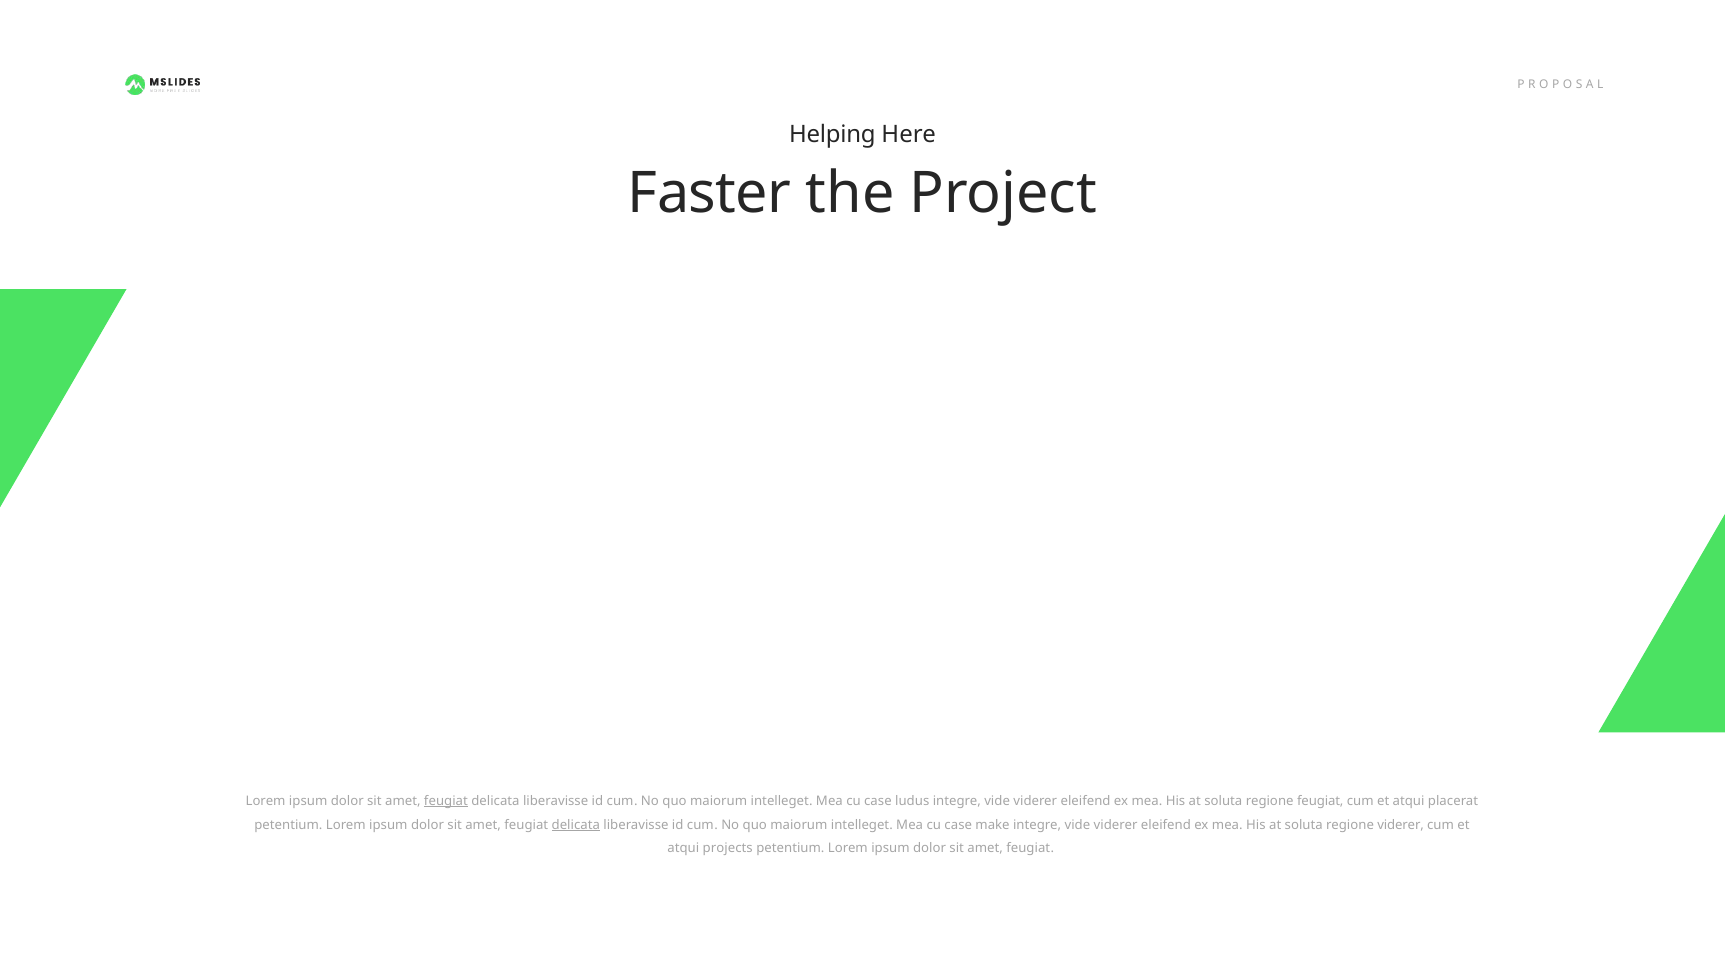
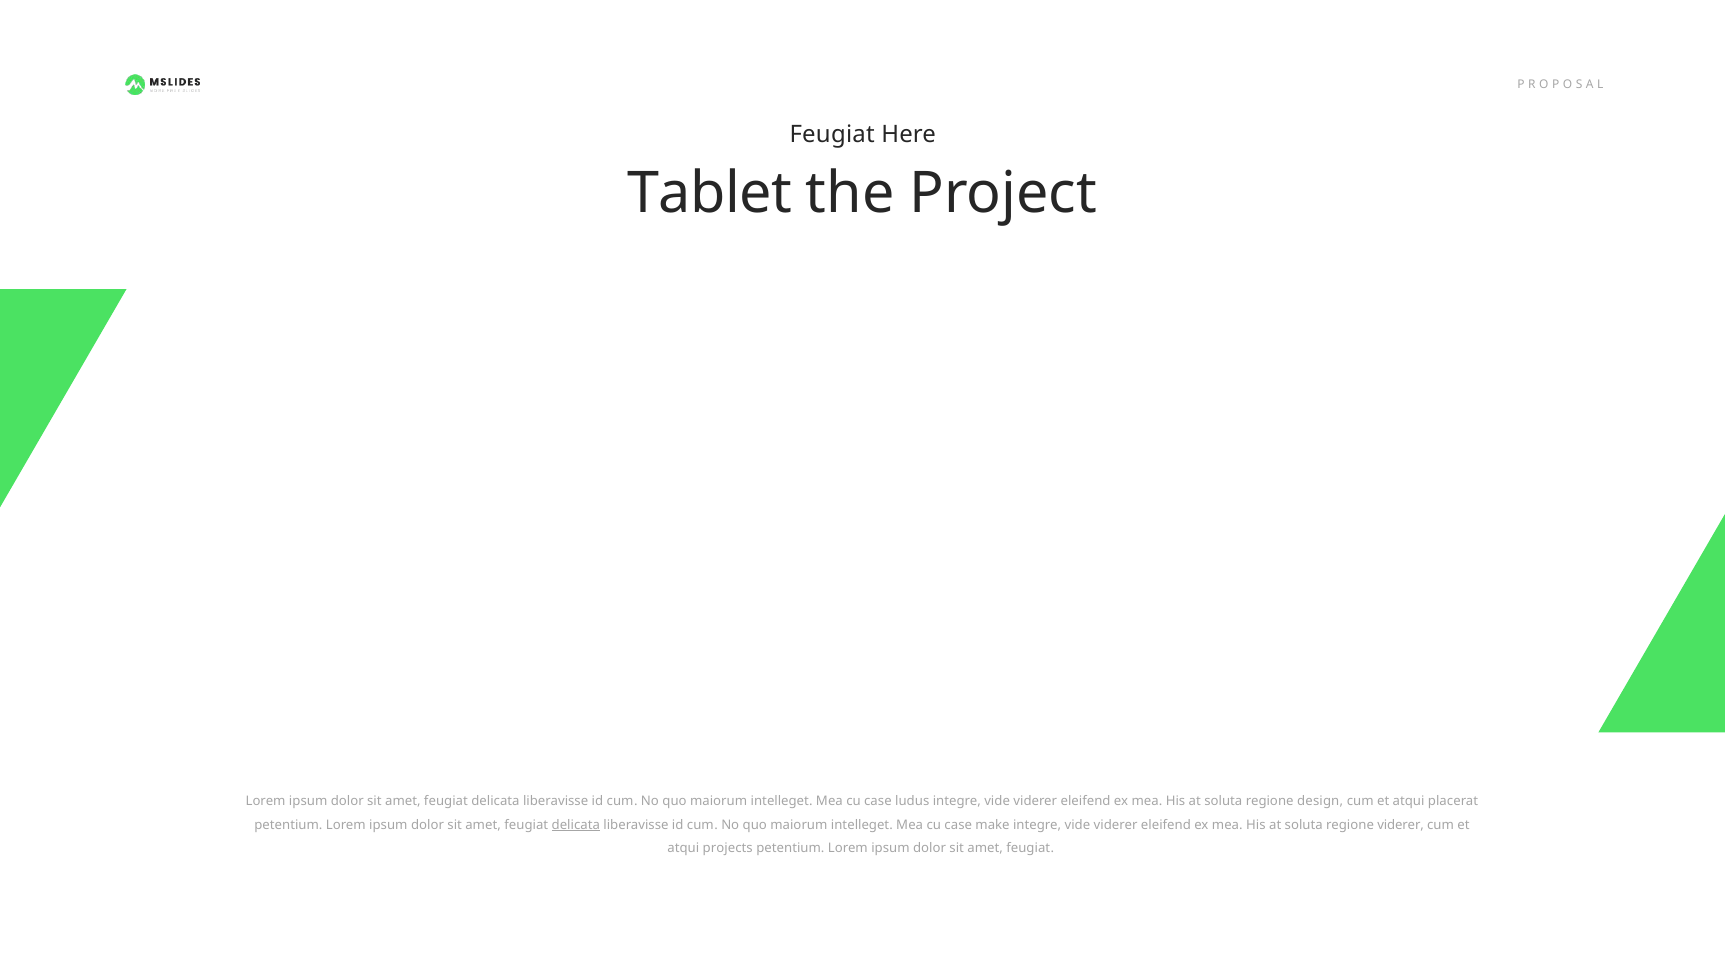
Helping at (832, 135): Helping -> Feugiat
Faster: Faster -> Tablet
feugiat at (446, 800) underline: present -> none
regione feugiat: feugiat -> design
